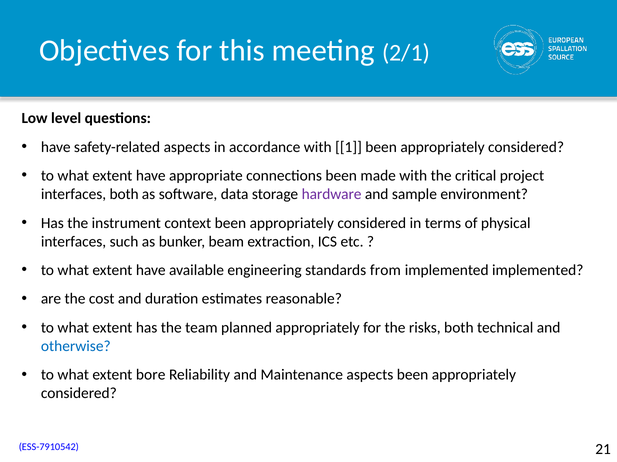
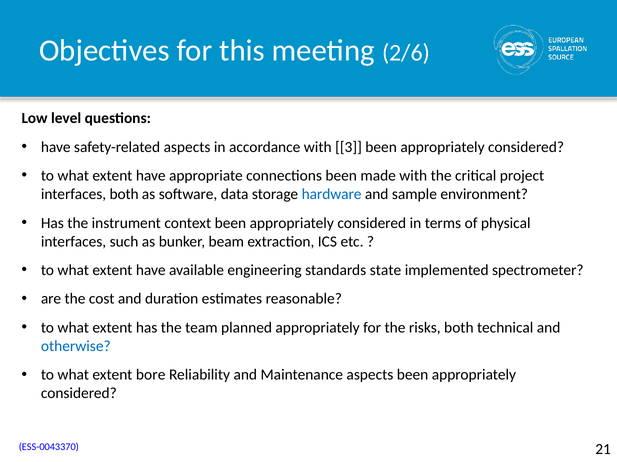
2/1: 2/1 -> 2/6
1: 1 -> 3
hardware colour: purple -> blue
from: from -> state
implemented implemented: implemented -> spectrometer
ESS-7910542: ESS-7910542 -> ESS-0043370
